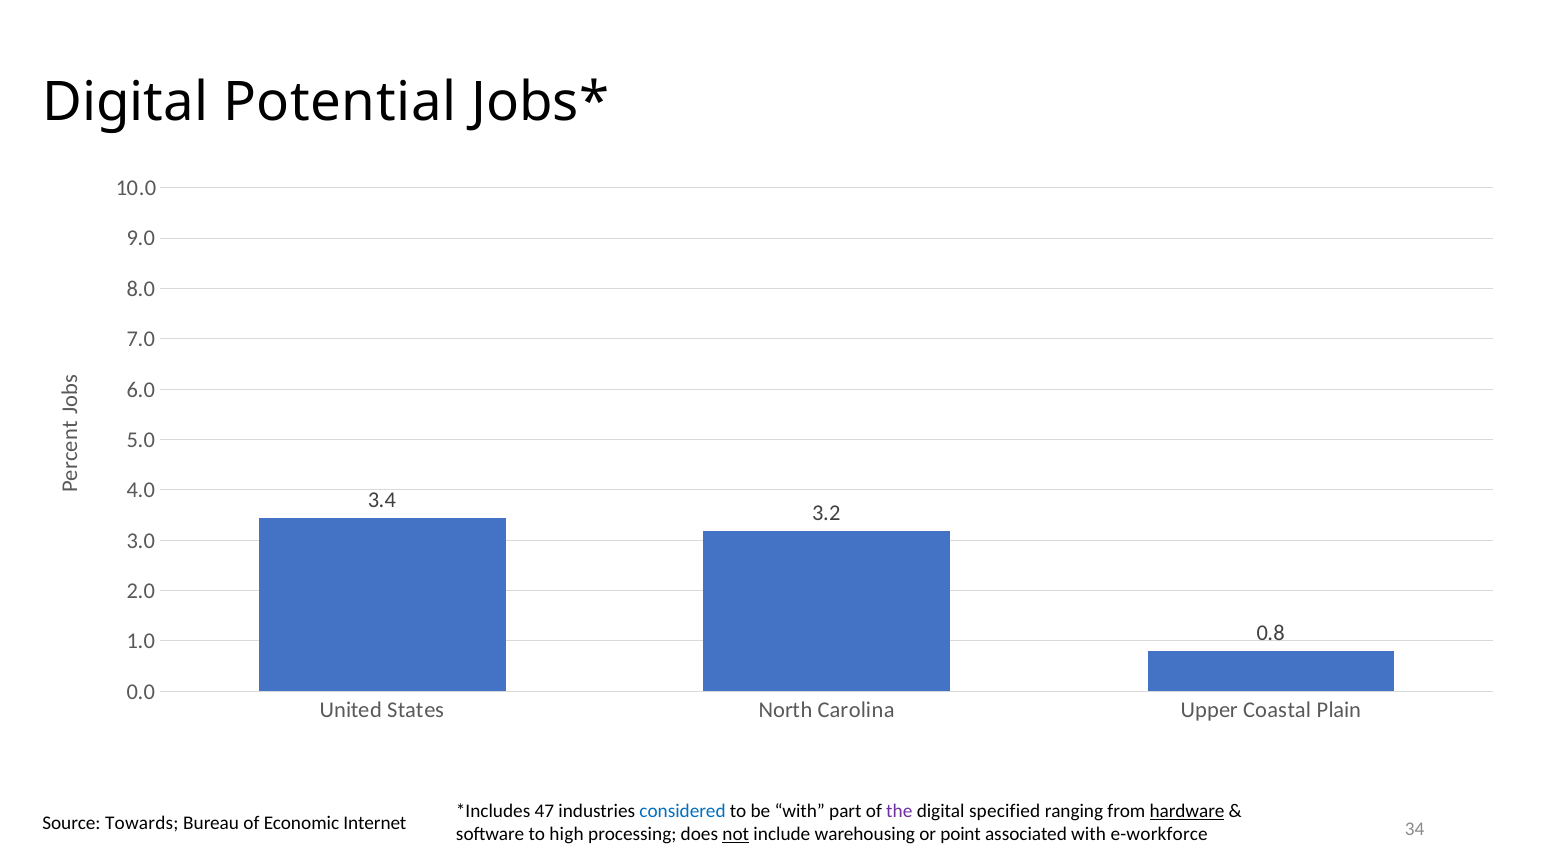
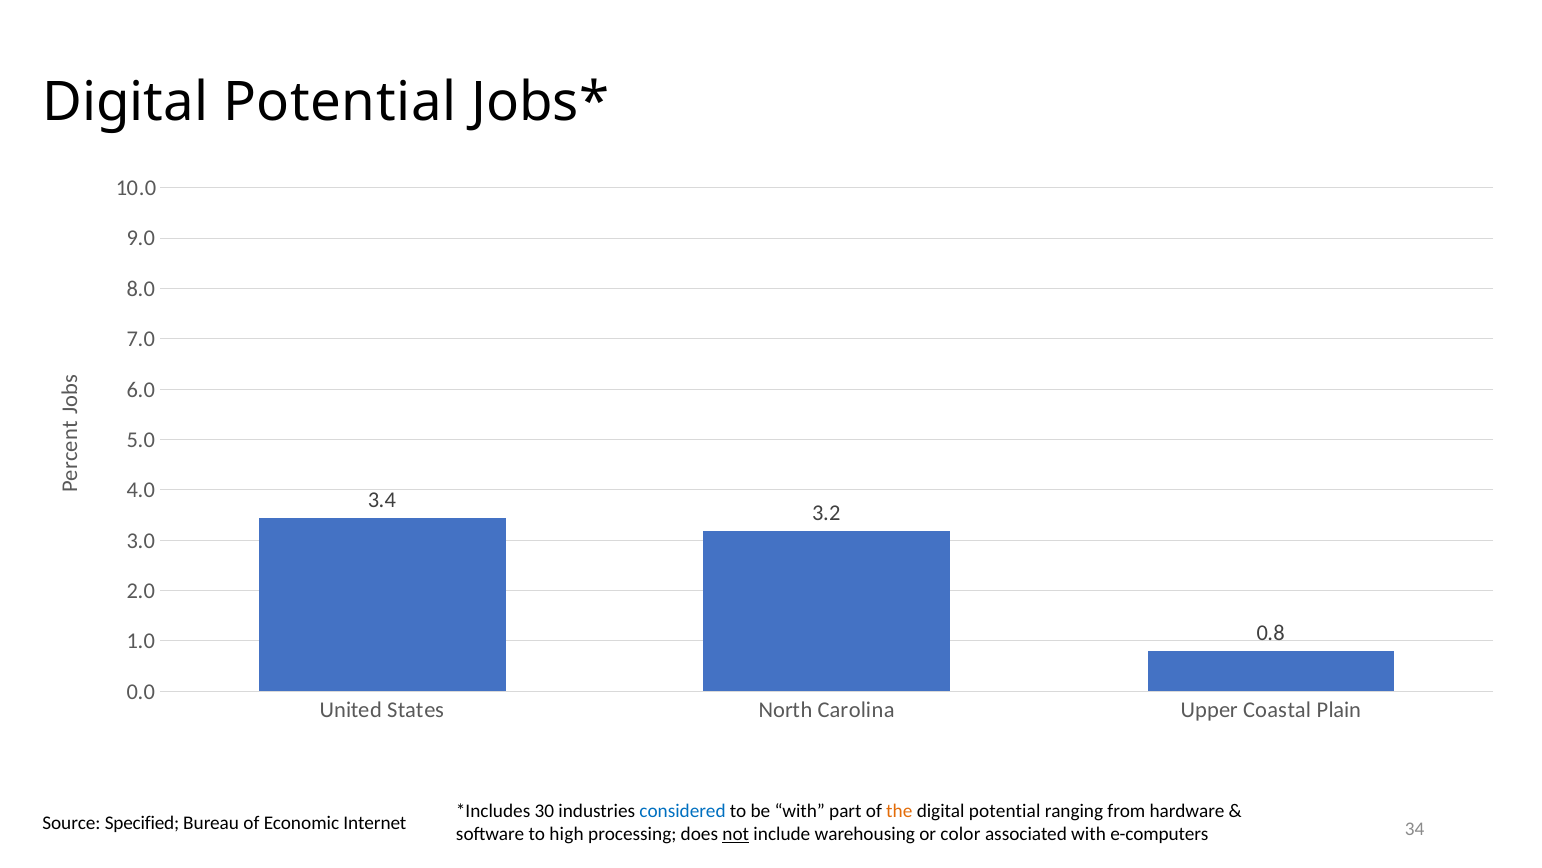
47: 47 -> 30
the colour: purple -> orange
specified at (1005, 810): specified -> potential
hardware underline: present -> none
Towards: Towards -> Specified
point: point -> color
e-workforce: e-workforce -> e-computers
